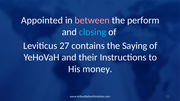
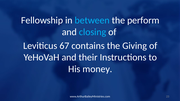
Appointed: Appointed -> Fellowship
between colour: pink -> light blue
27: 27 -> 67
Saying: Saying -> Giving
